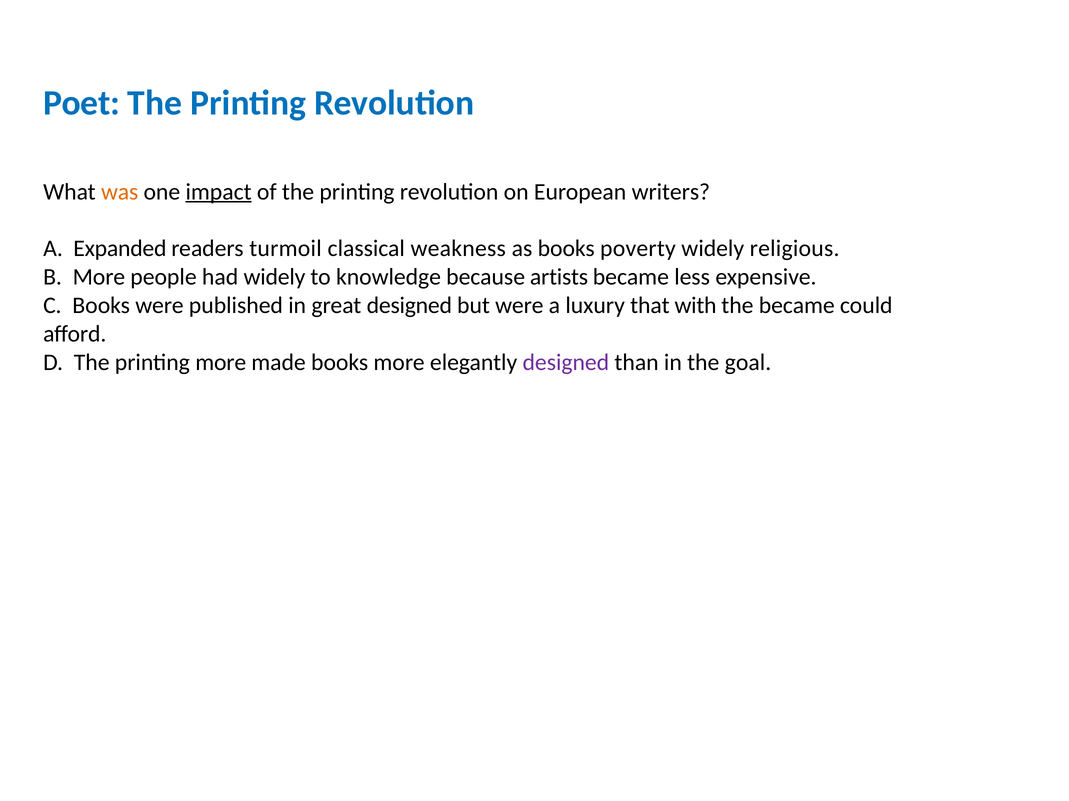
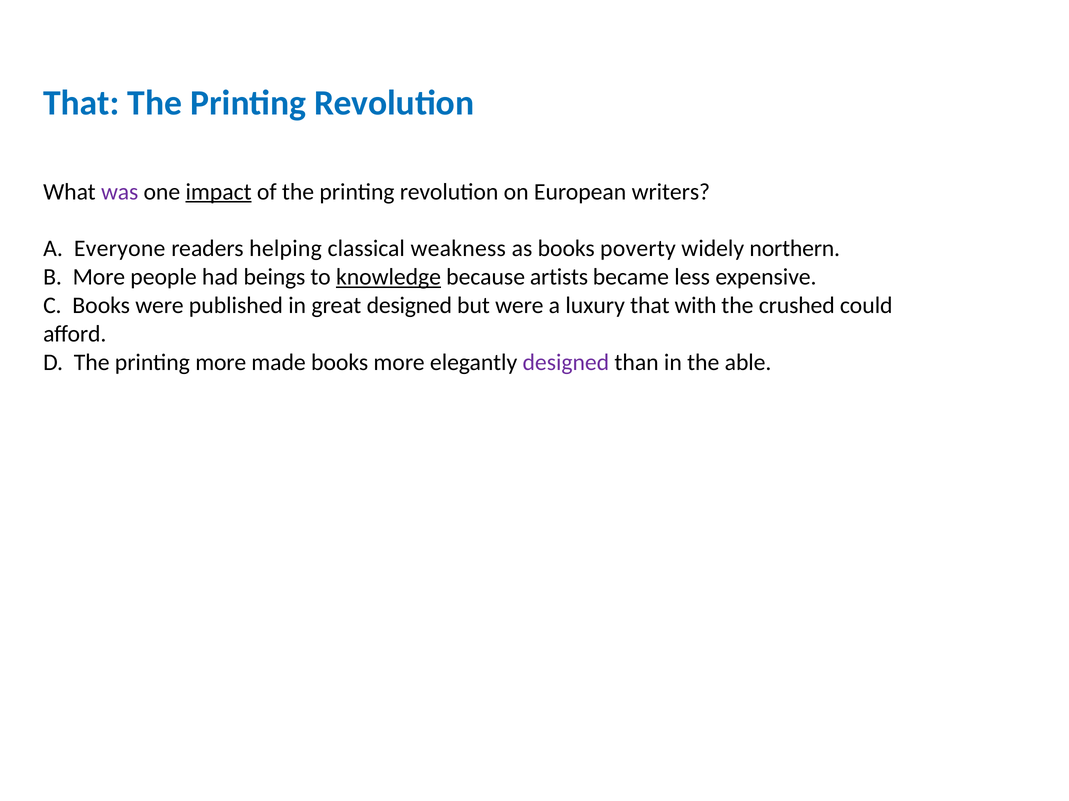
Poet at (81, 103): Poet -> That
was colour: orange -> purple
Expanded: Expanded -> Everyone
turmoil: turmoil -> helping
religious: religious -> northern
had widely: widely -> beings
knowledge underline: none -> present
the became: became -> crushed
goal: goal -> able
